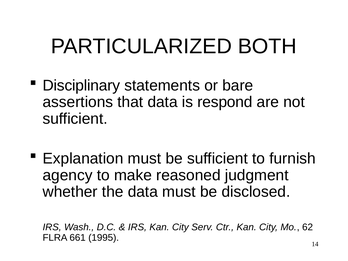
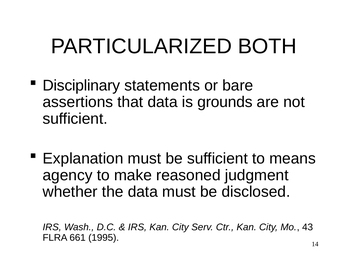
respond: respond -> grounds
furnish: furnish -> means
62: 62 -> 43
